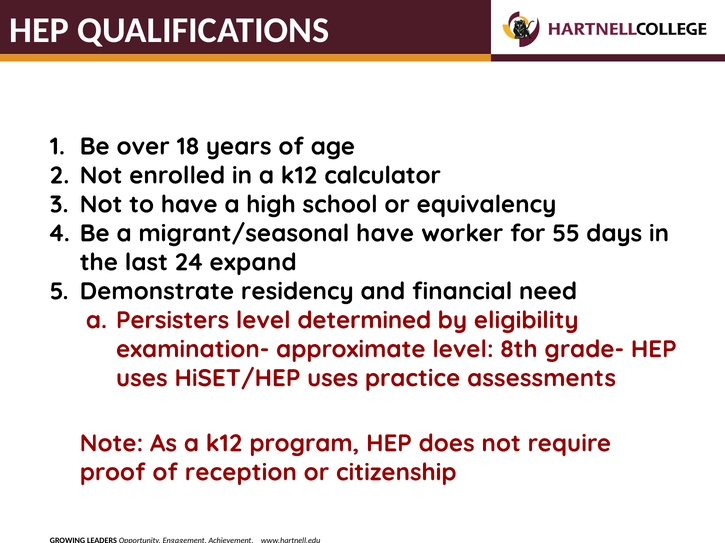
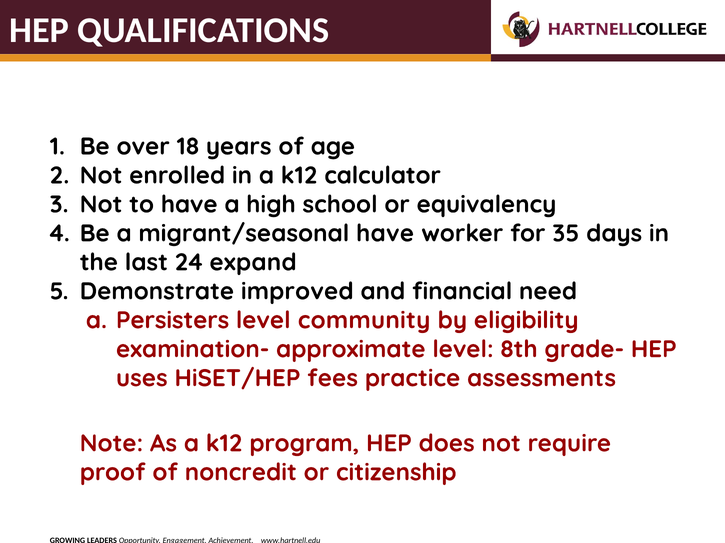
55: 55 -> 35
residency: residency -> improved
determined: determined -> community
HiSET/HEP uses: uses -> fees
reception: reception -> noncredit
